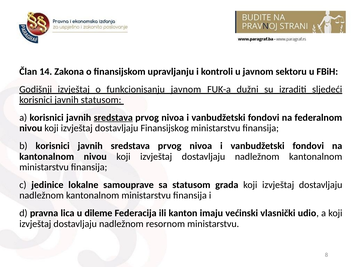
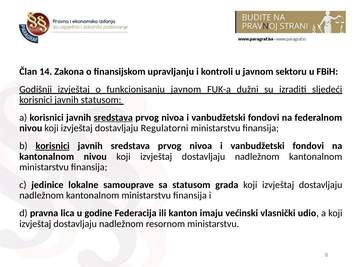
Finansijskog: Finansijskog -> Regulatorni
korisnici at (53, 146) underline: none -> present
dileme: dileme -> godine
